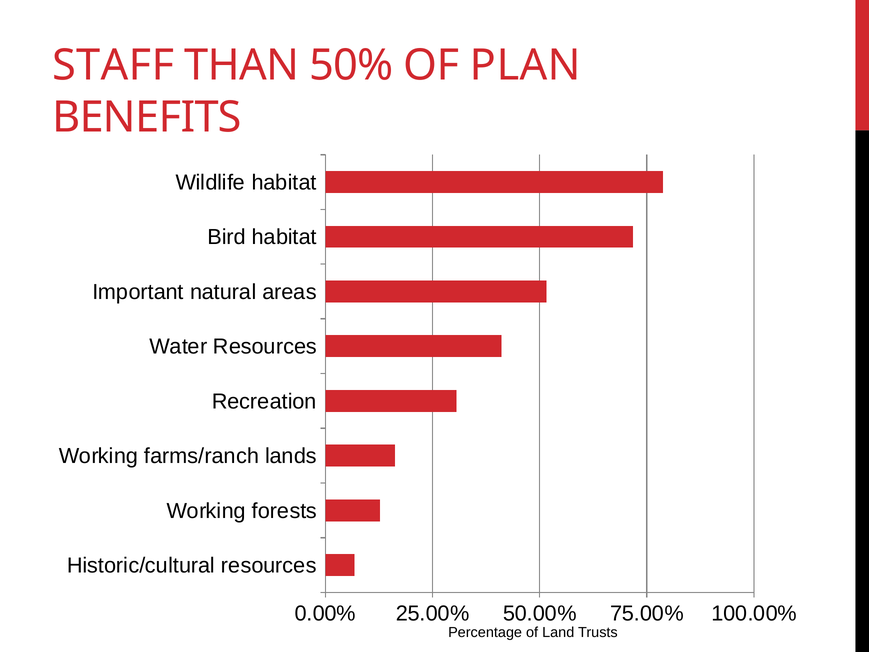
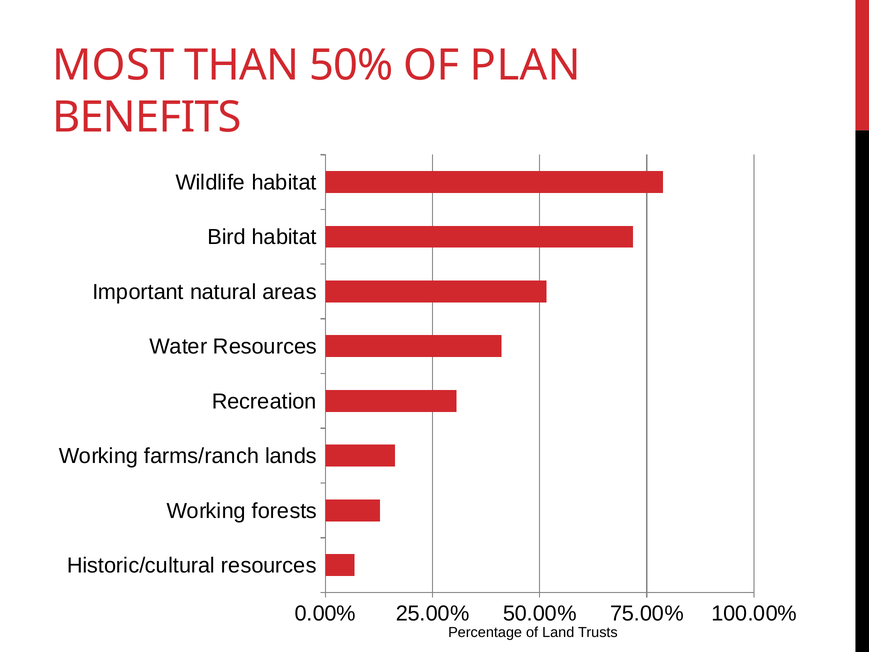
STAFF: STAFF -> MOST
